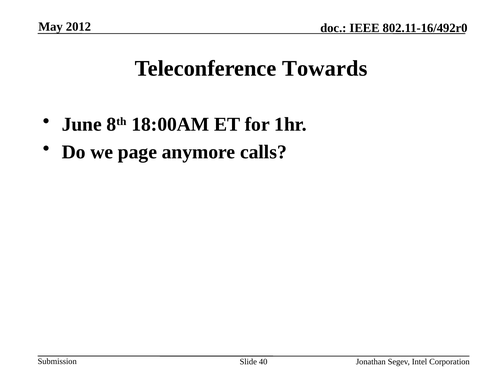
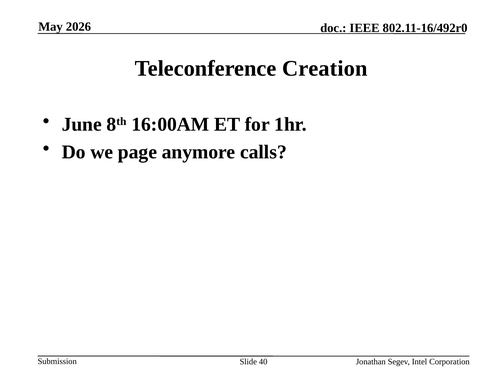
2012: 2012 -> 2026
Towards: Towards -> Creation
18:00AM: 18:00AM -> 16:00AM
